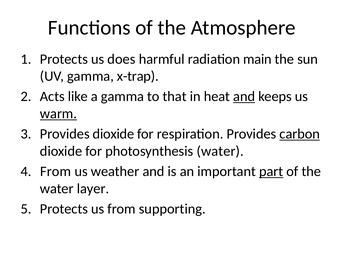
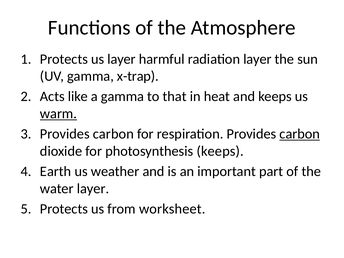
us does: does -> layer
radiation main: main -> layer
and at (244, 97) underline: present -> none
dioxide at (113, 134): dioxide -> carbon
photosynthesis water: water -> keeps
From at (56, 171): From -> Earth
part underline: present -> none
supporting: supporting -> worksheet
